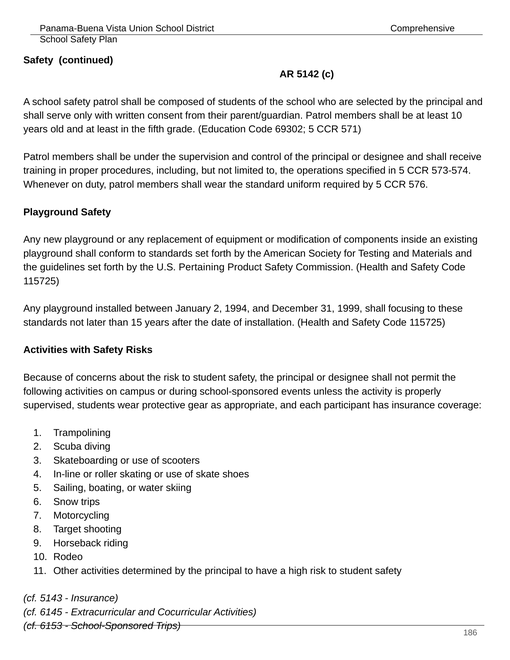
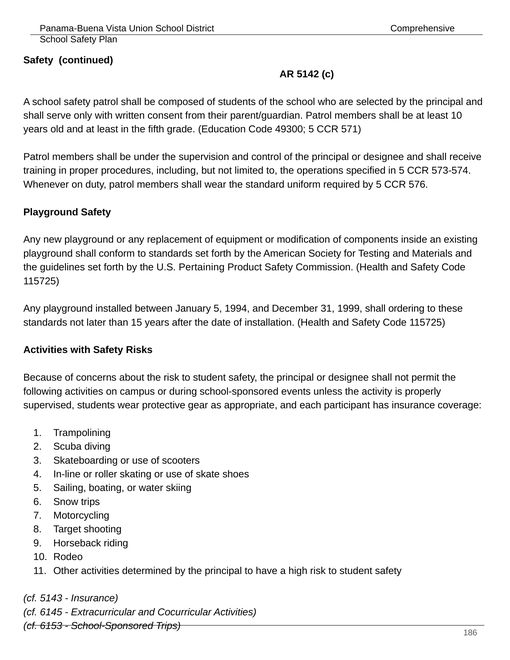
69302: 69302 -> 49300
January 2: 2 -> 5
focusing: focusing -> ordering
